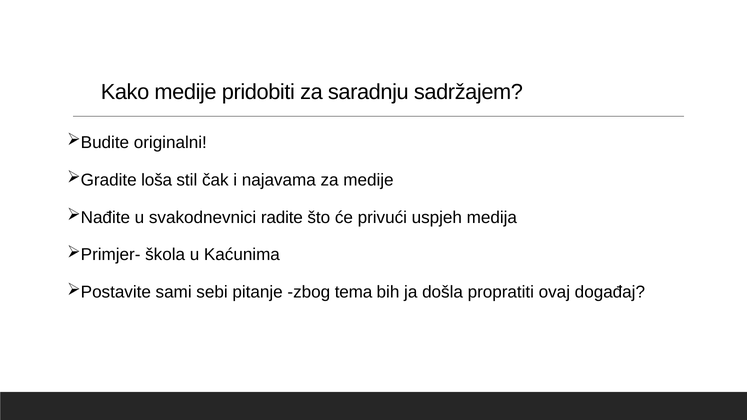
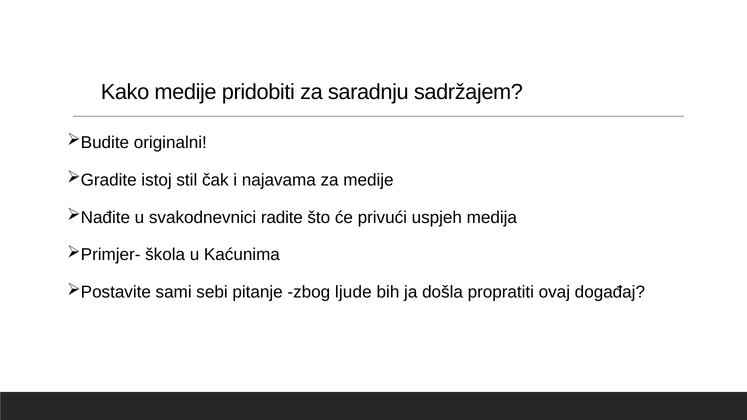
loša: loša -> istoj
tema: tema -> ljude
